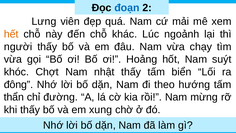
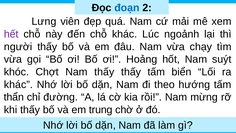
hết colour: orange -> purple
Nam nhật: nhật -> thấy
đông at (18, 84): đông -> khác
xung: xung -> trung
